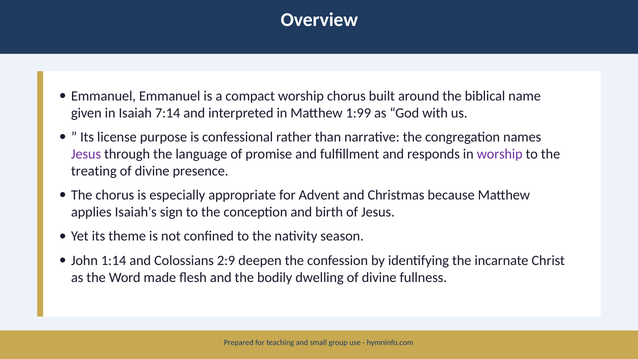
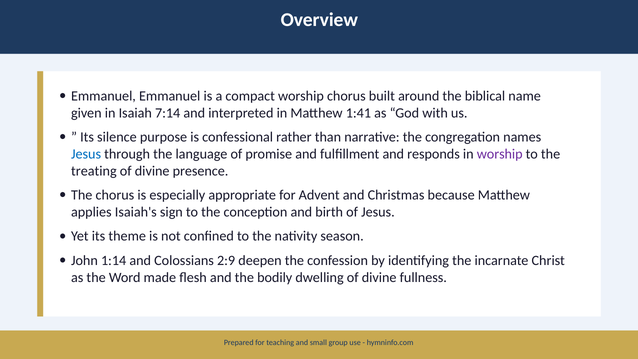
1:99: 1:99 -> 1:41
license: license -> silence
Jesus at (86, 154) colour: purple -> blue
